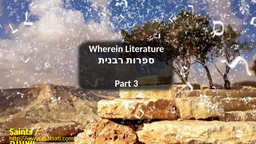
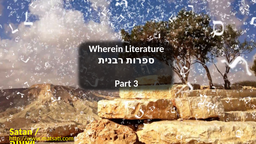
Saints: Saints -> Satan
